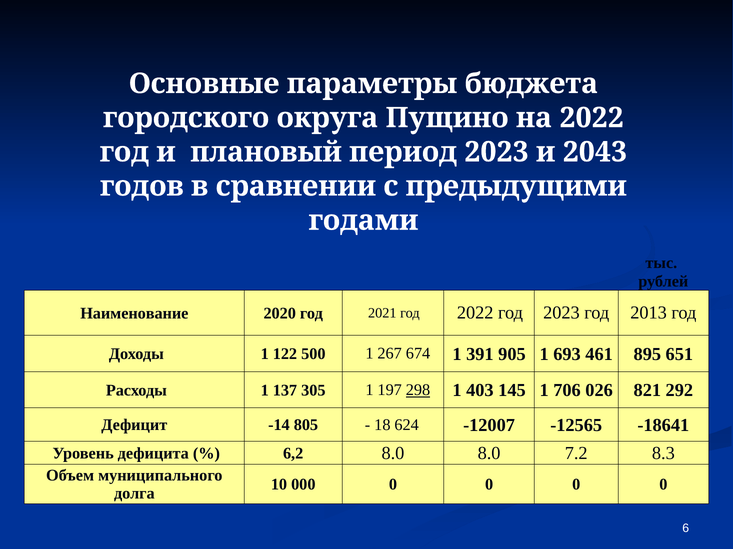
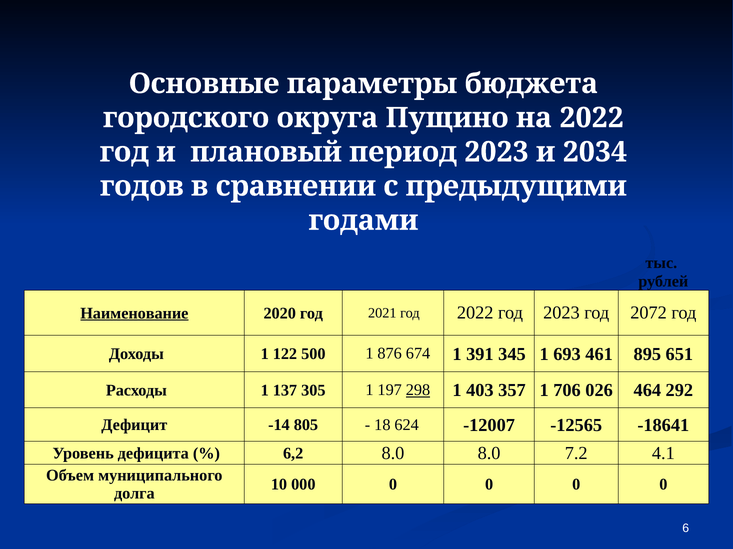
2043: 2043 -> 2034
Наименование underline: none -> present
2013: 2013 -> 2072
267: 267 -> 876
905: 905 -> 345
145: 145 -> 357
821: 821 -> 464
8.3: 8.3 -> 4.1
